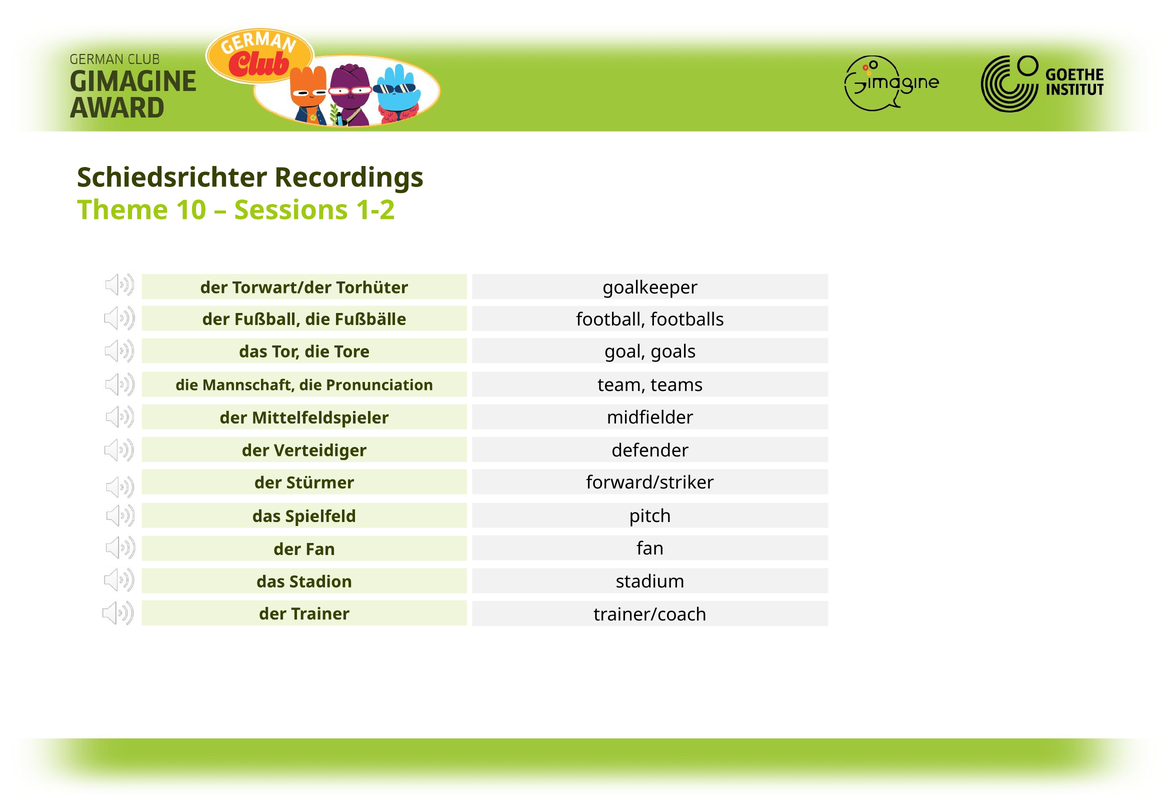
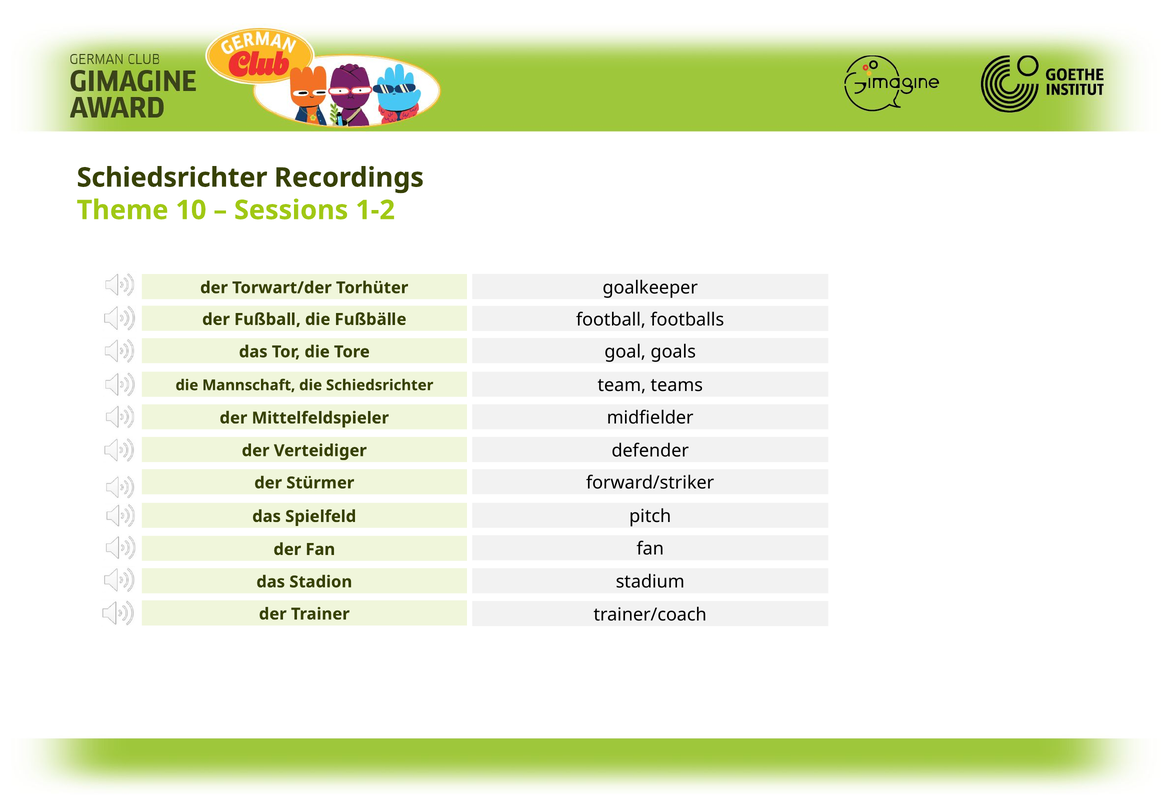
die Pronunciation: Pronunciation -> Schiedsrichter
